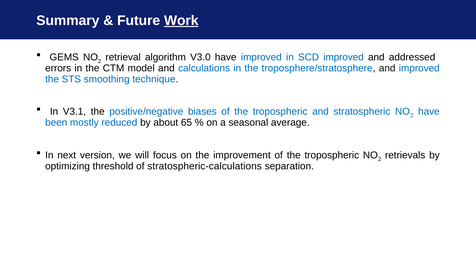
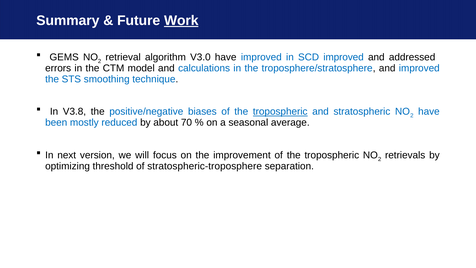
V3.1: V3.1 -> V3.8
tropospheric at (280, 112) underline: none -> present
65: 65 -> 70
stratospheric-calculations: stratospheric-calculations -> stratospheric-troposphere
